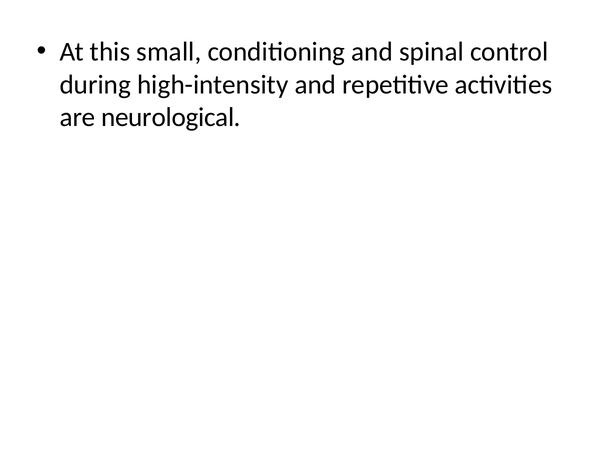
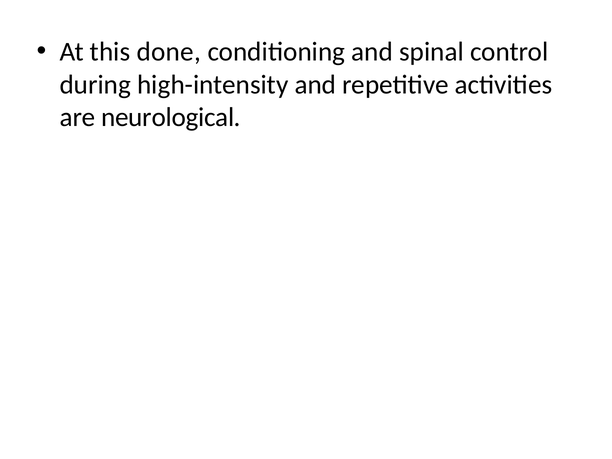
small: small -> done
